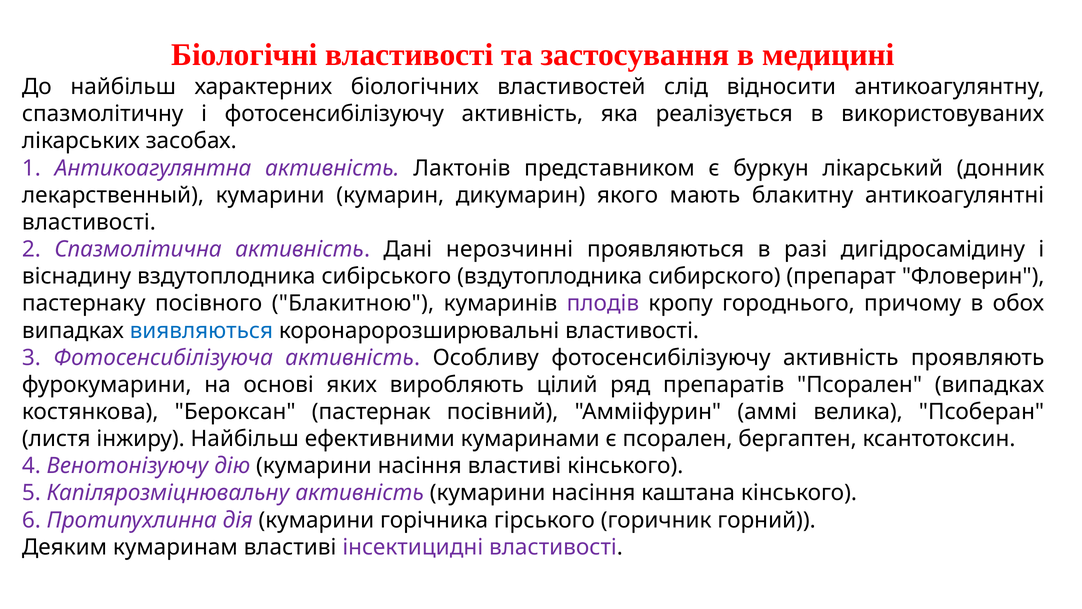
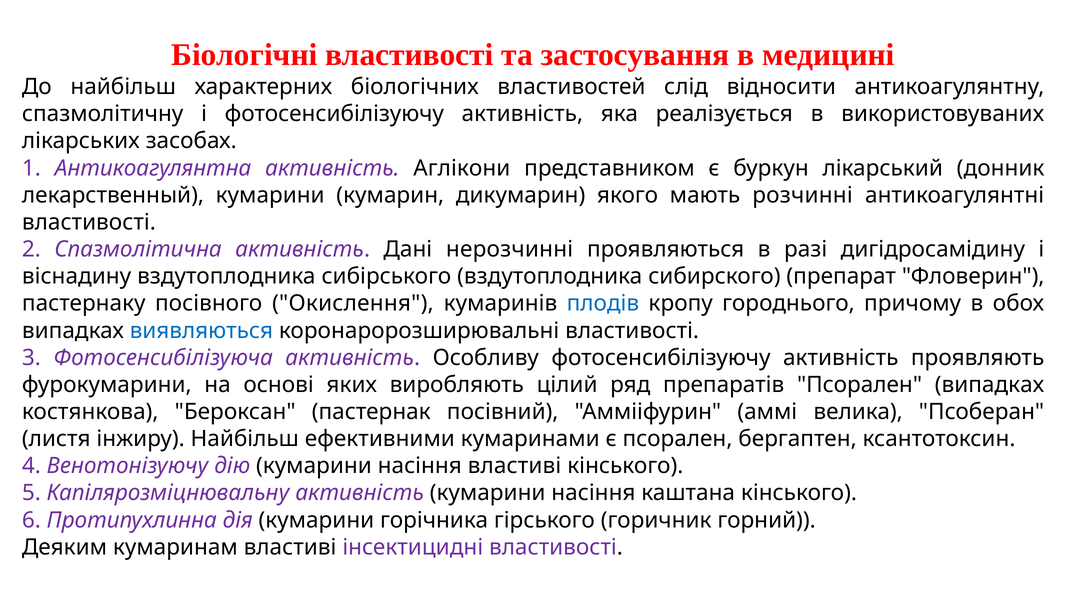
Лактонів: Лактонів -> Аглікони
блакитну: блакитну -> розчинні
Блакитною: Блакитною -> Окислення
плодів colour: purple -> blue
